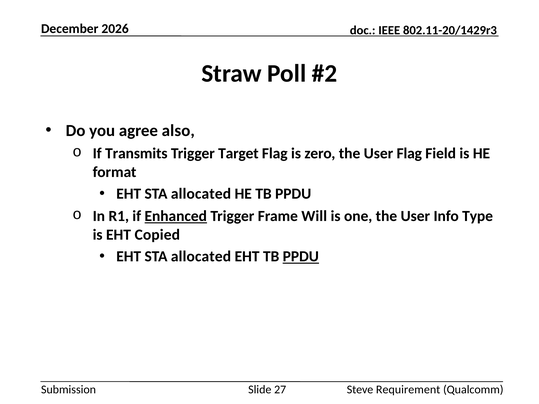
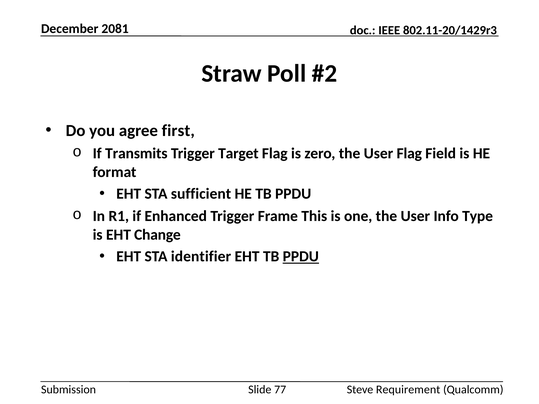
2026: 2026 -> 2081
also: also -> first
allocated at (201, 194): allocated -> sufficient
Enhanced underline: present -> none
Will: Will -> This
Copied: Copied -> Change
allocated at (201, 257): allocated -> identifier
27: 27 -> 77
